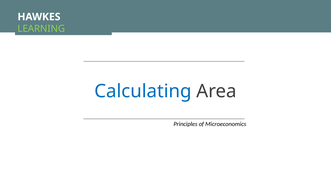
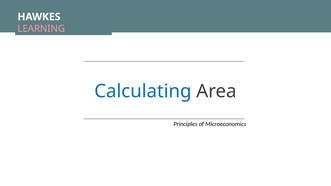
LEARNING colour: light green -> pink
